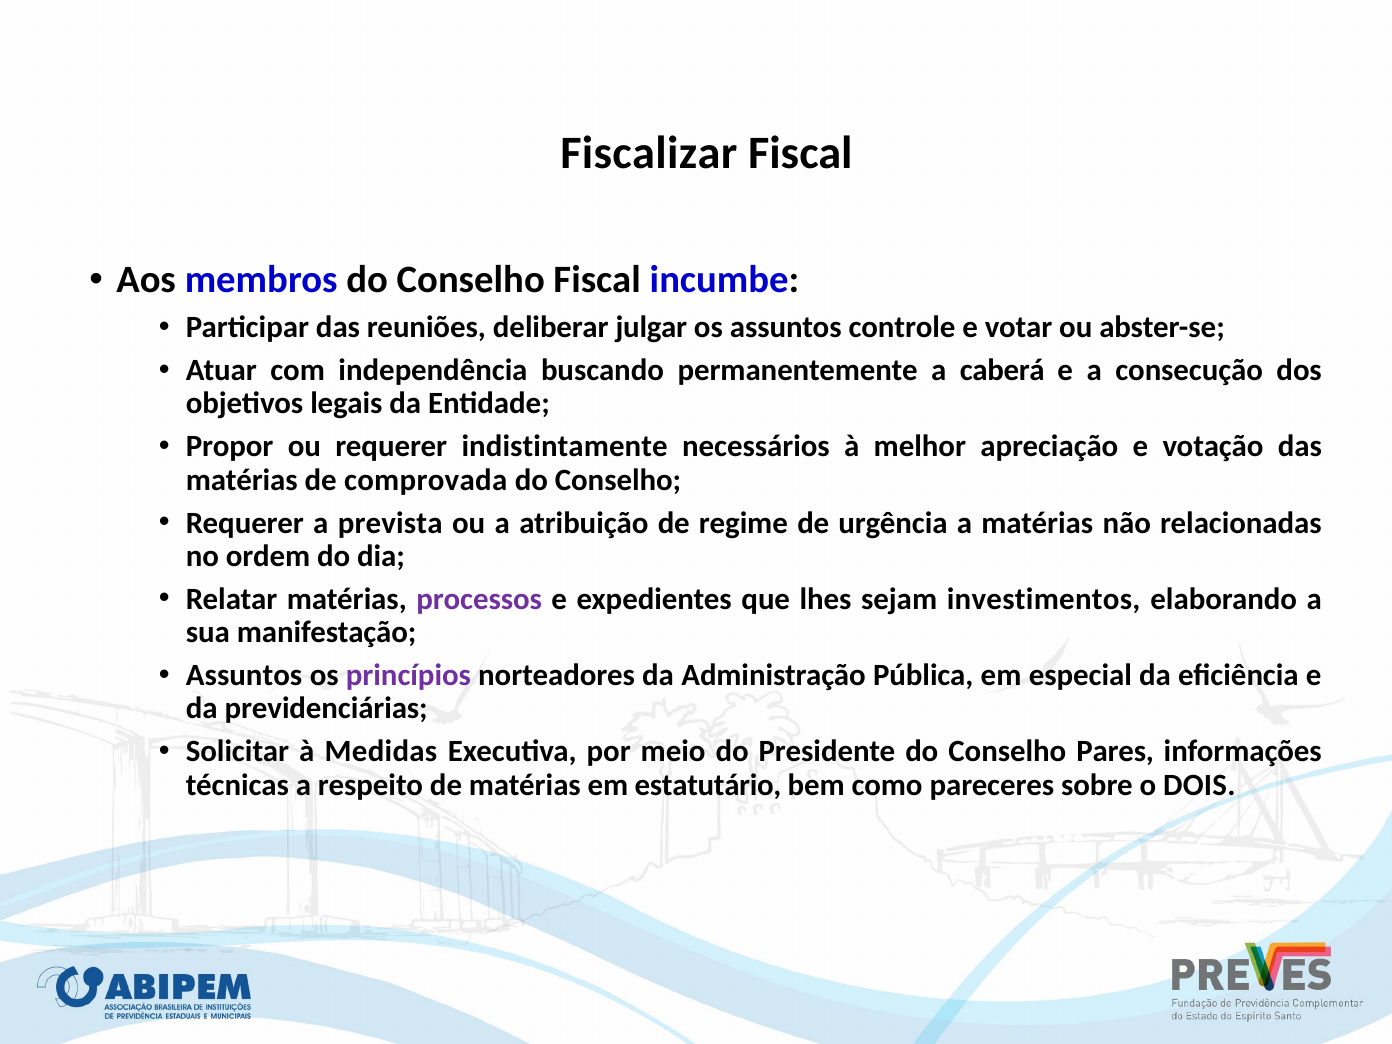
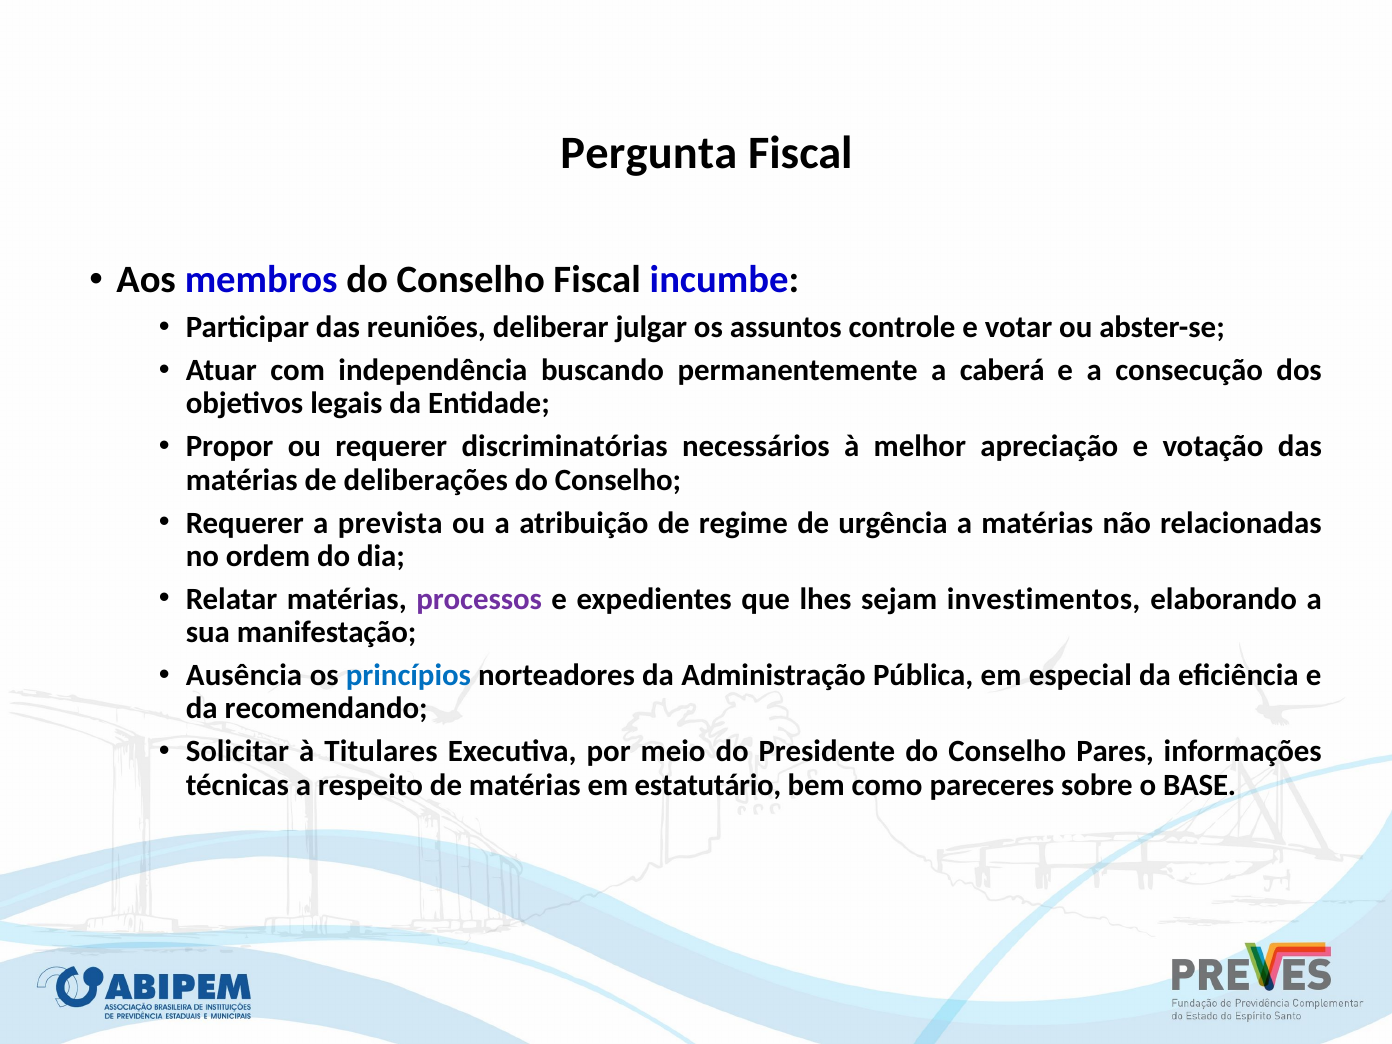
Fiscalizar: Fiscalizar -> Pergunta
indistintamente: indistintamente -> discriminatórias
comprovada: comprovada -> deliberações
Assuntos at (244, 675): Assuntos -> Ausência
princípios colour: purple -> blue
previdenciárias: previdenciárias -> recomendando
Medidas: Medidas -> Titulares
DOIS: DOIS -> BASE
